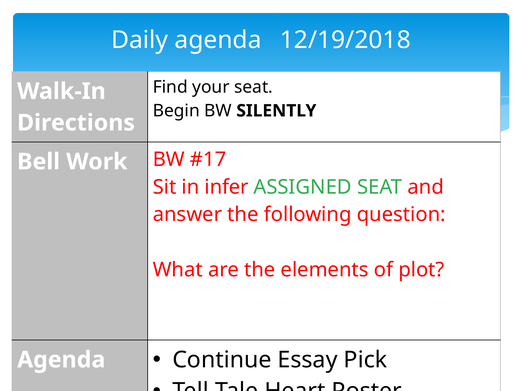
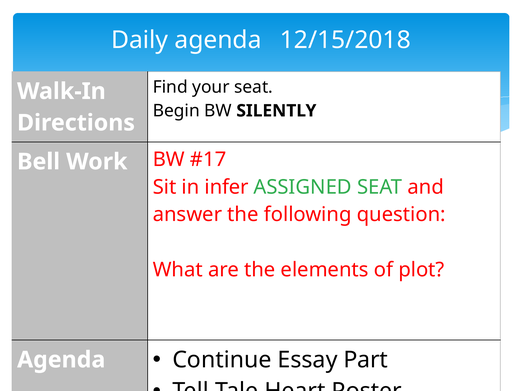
12/19/2018: 12/19/2018 -> 12/15/2018
Pick: Pick -> Part
